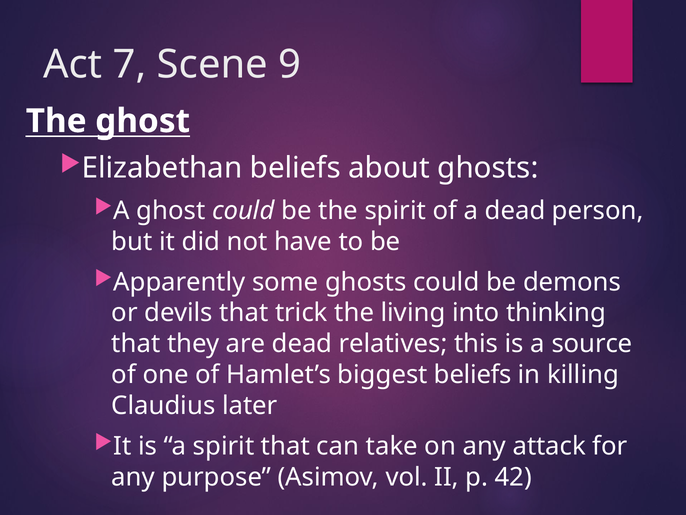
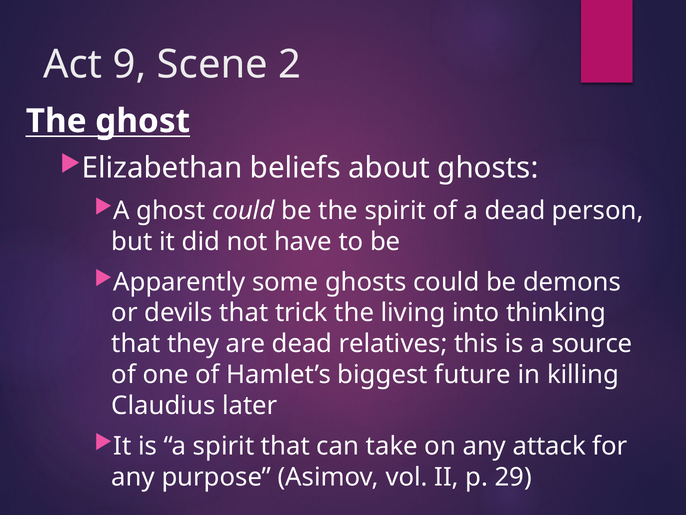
7: 7 -> 9
9: 9 -> 2
biggest beliefs: beliefs -> future
42: 42 -> 29
